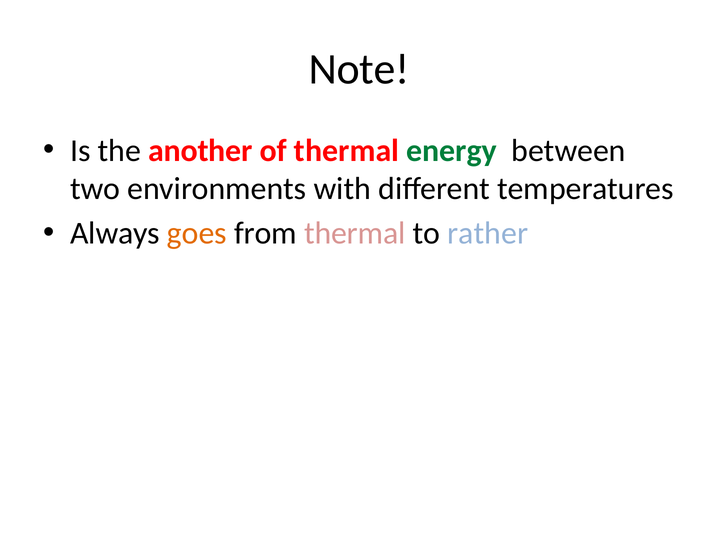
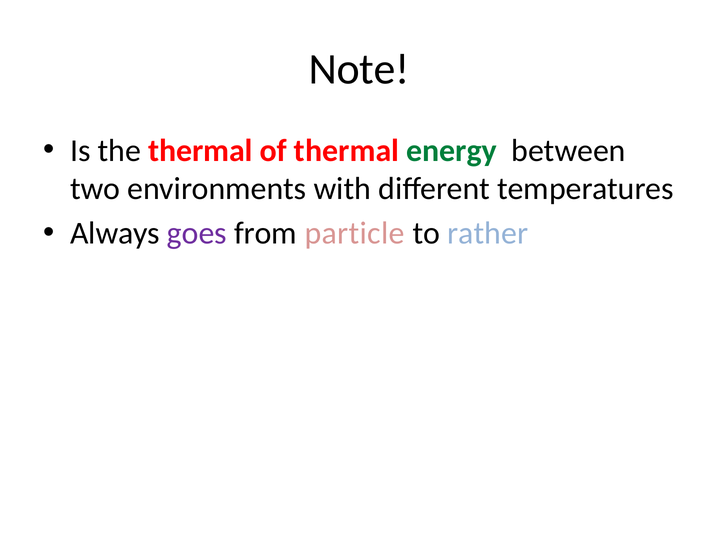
the another: another -> thermal
goes colour: orange -> purple
from thermal: thermal -> particle
